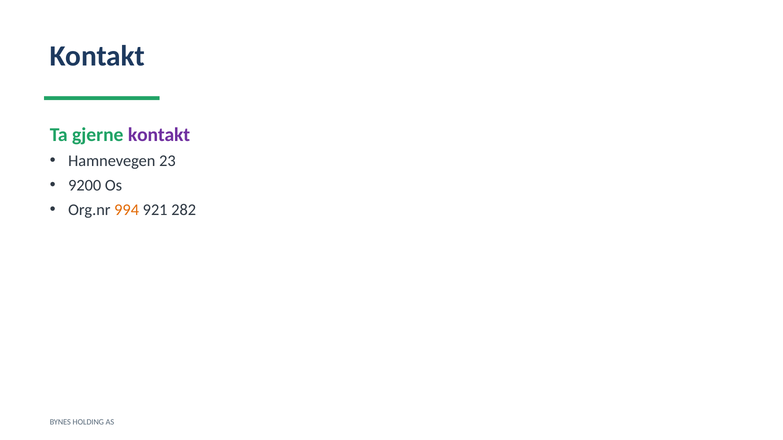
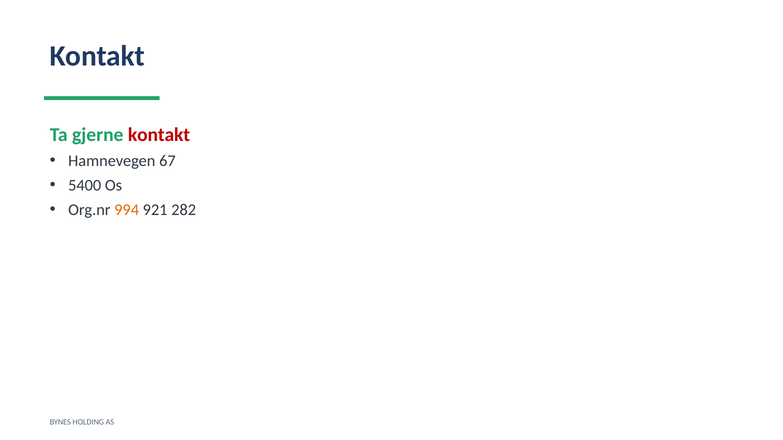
kontakt at (159, 135) colour: purple -> red
23: 23 -> 67
9200: 9200 -> 5400
